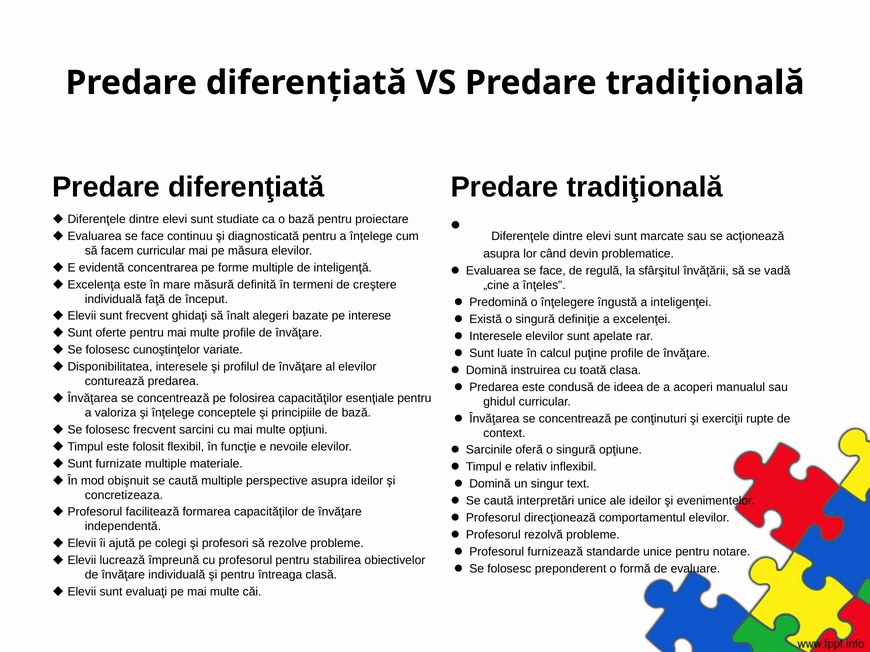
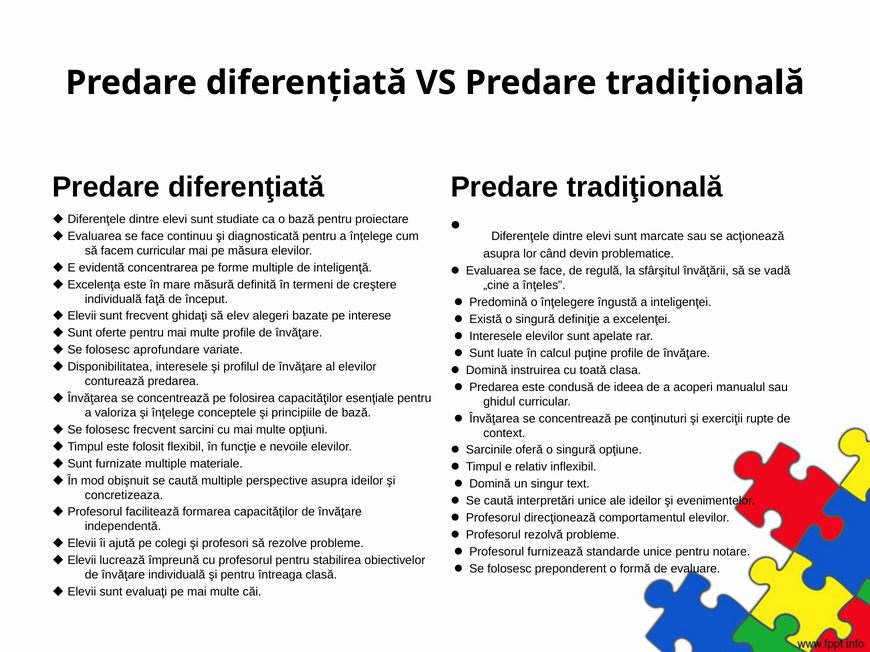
înalt: înalt -> elev
cunoştinţelor: cunoştinţelor -> aprofundare
